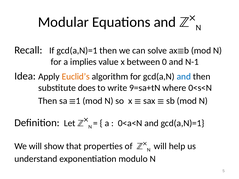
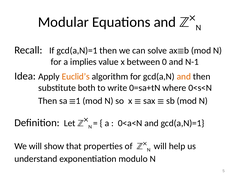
and at (184, 77) colour: blue -> orange
does: does -> both
9=sa+tN: 9=sa+tN -> 0=sa+tN
